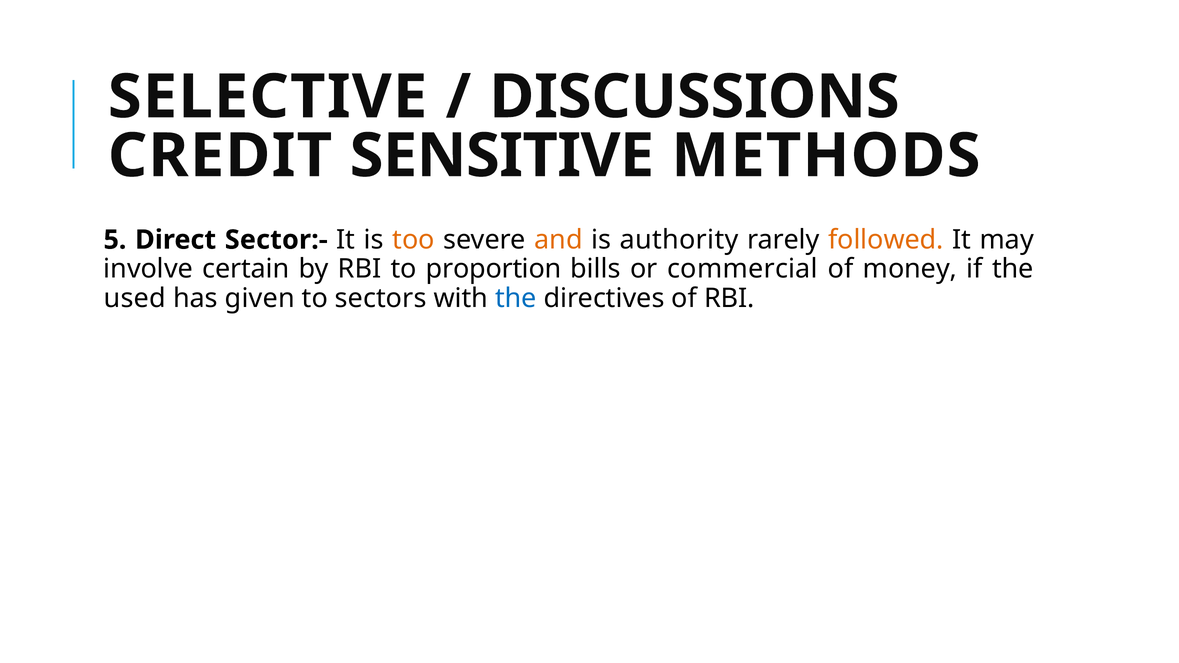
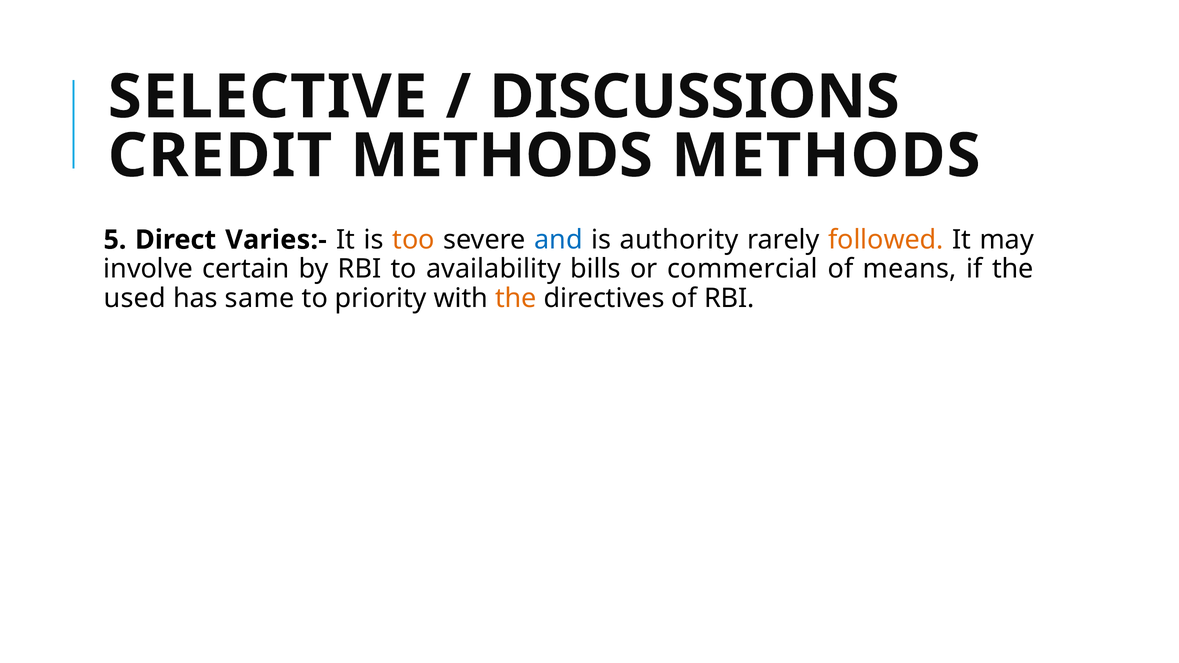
CREDIT SENSITIVE: SENSITIVE -> METHODS
Sector:-: Sector:- -> Varies:-
and colour: orange -> blue
proportion: proportion -> availability
money: money -> means
given: given -> same
sectors: sectors -> priority
the at (516, 298) colour: blue -> orange
